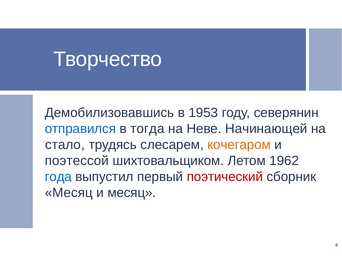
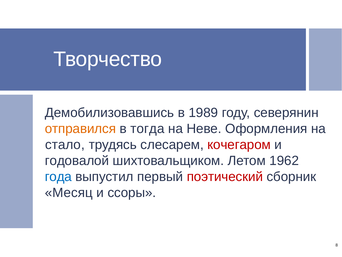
1953: 1953 -> 1989
отправился colour: blue -> orange
Начинающей: Начинающей -> Оформления
кочегаром colour: orange -> red
поэтессой: поэтессой -> годовалой
и месяц: месяц -> ссоры
